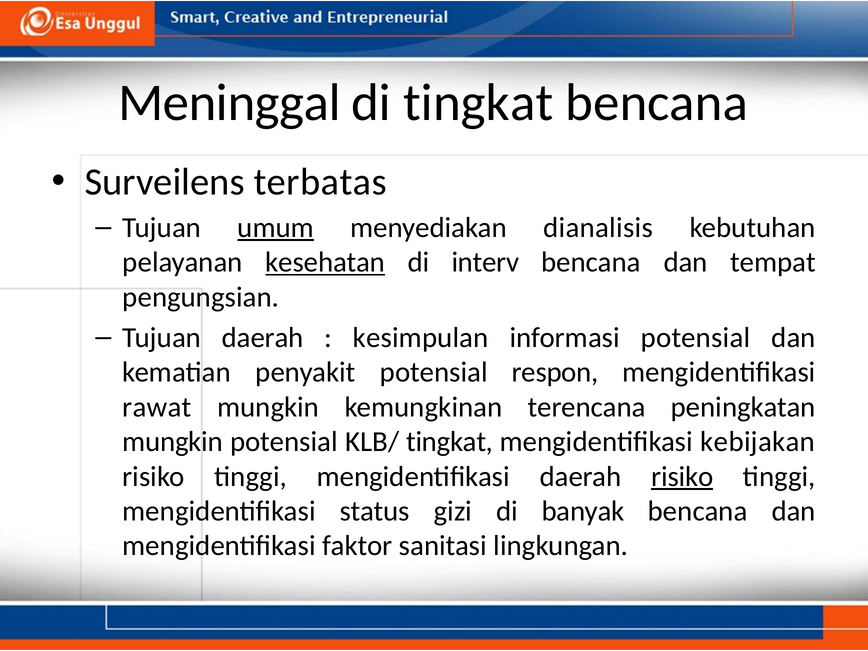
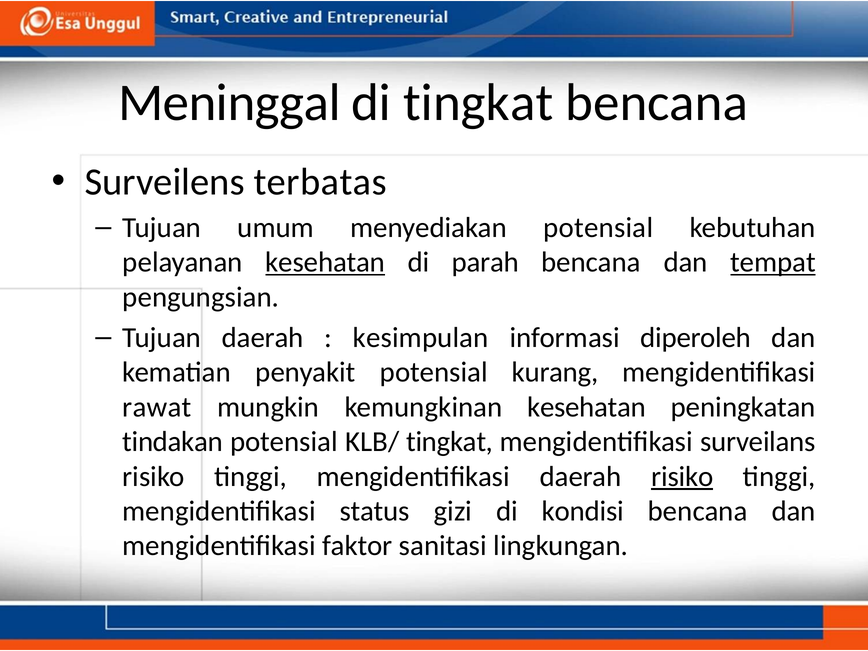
umum underline: present -> none
menyediakan dianalisis: dianalisis -> potensial
interv: interv -> parah
tempat underline: none -> present
informasi potensial: potensial -> diperoleh
respon: respon -> kurang
kemungkinan terencana: terencana -> kesehatan
mungkin at (173, 442): mungkin -> tindakan
kebijakan: kebijakan -> surveilans
banyak: banyak -> kondisi
